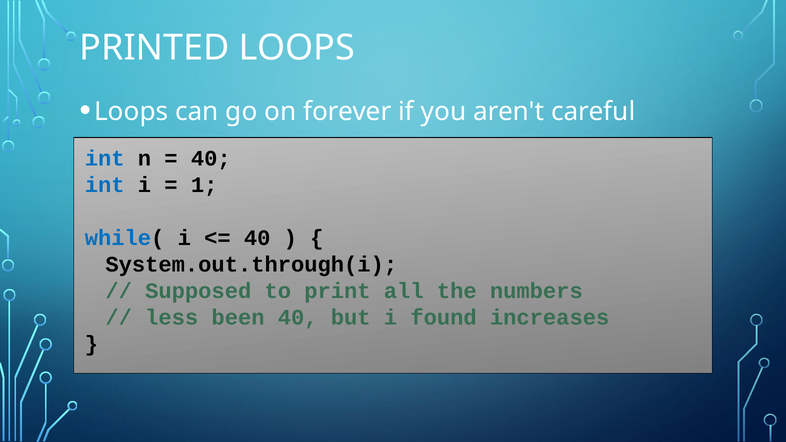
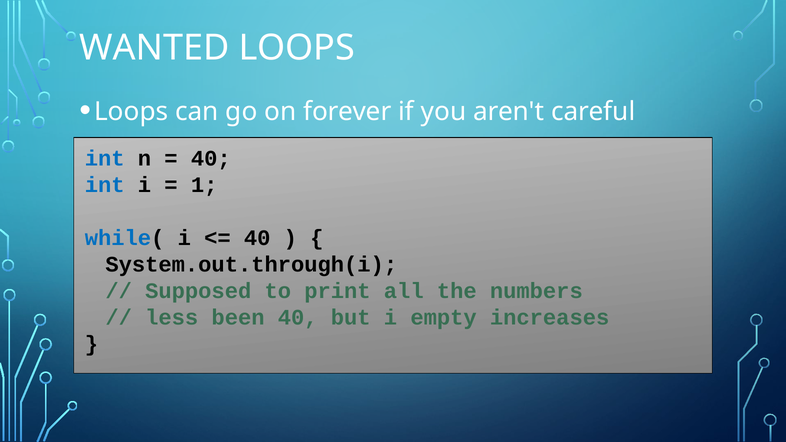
PRINTED: PRINTED -> WANTED
found: found -> empty
